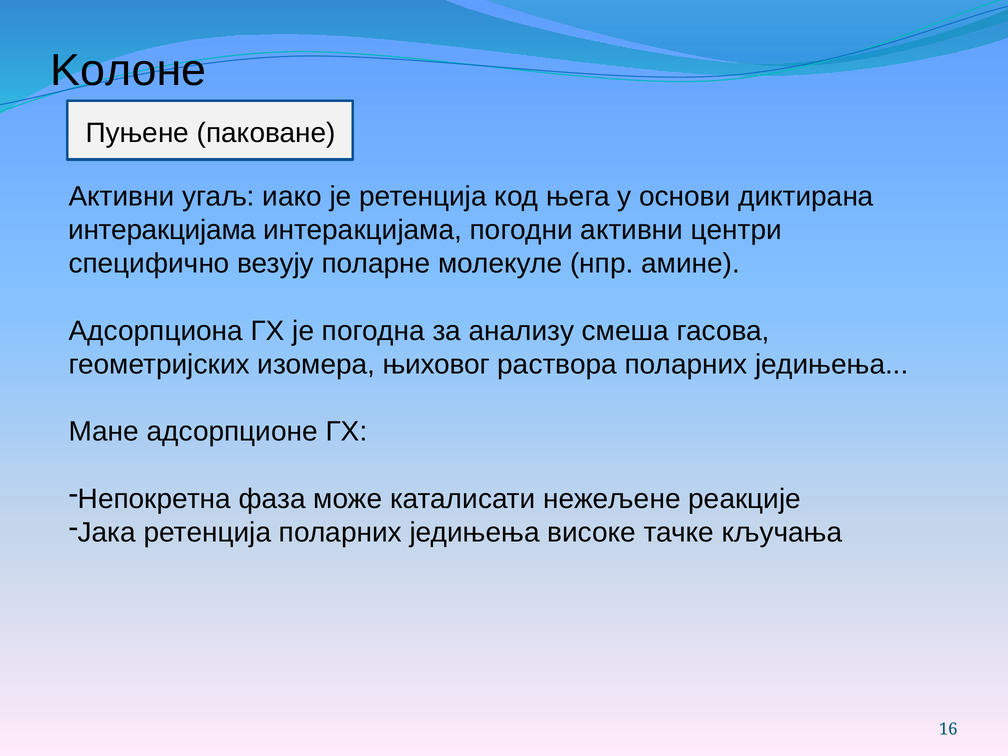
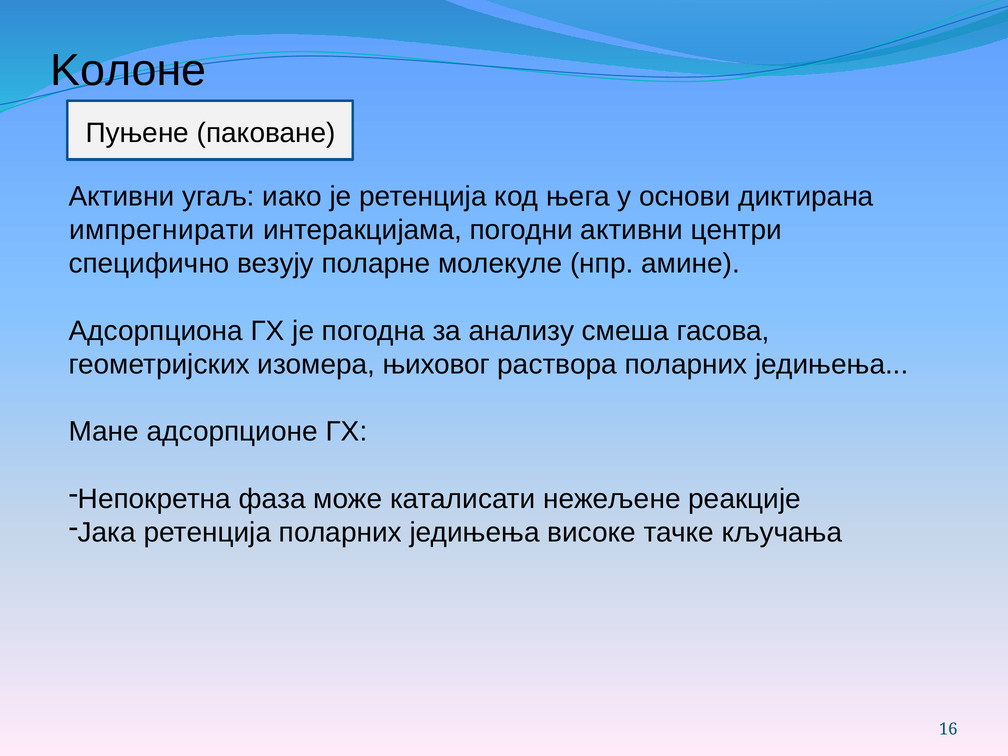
интеракцијама at (162, 230): интеракцијама -> импрегнирати
